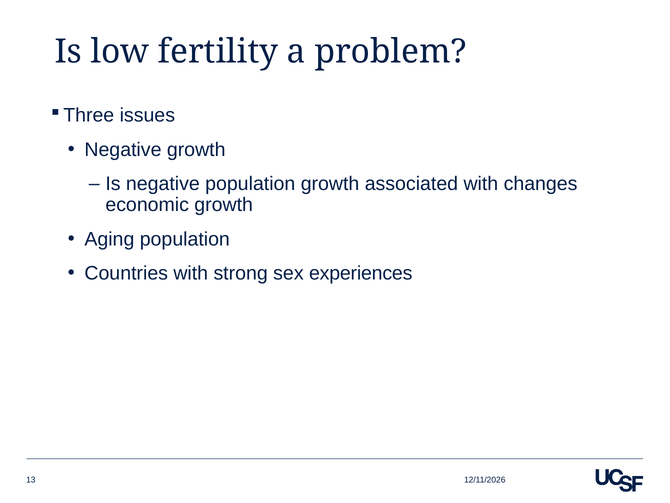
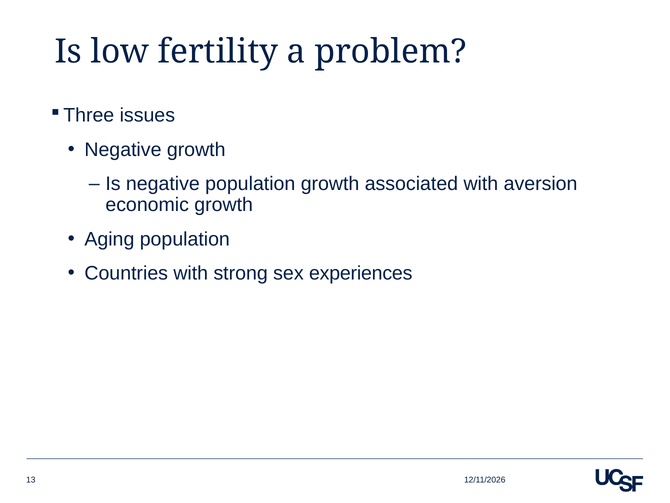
changes: changes -> aversion
